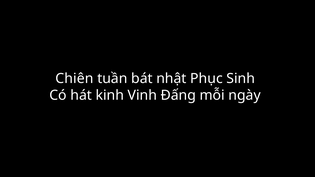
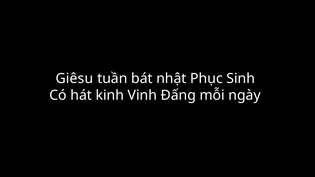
Chiên: Chiên -> Giêsu
